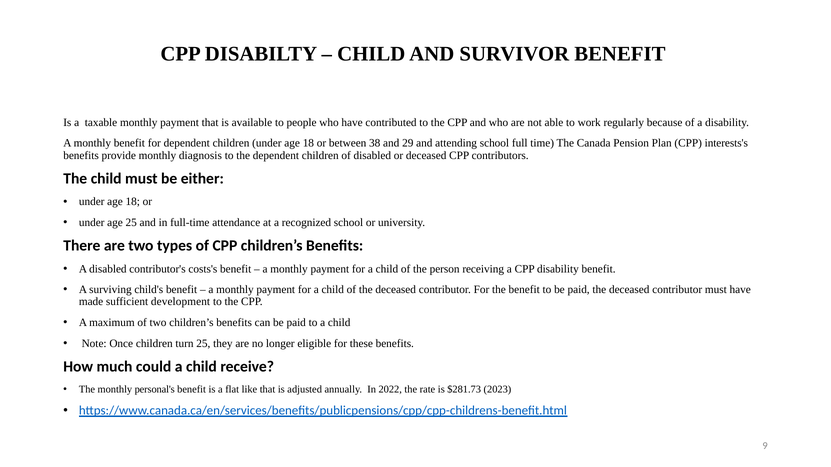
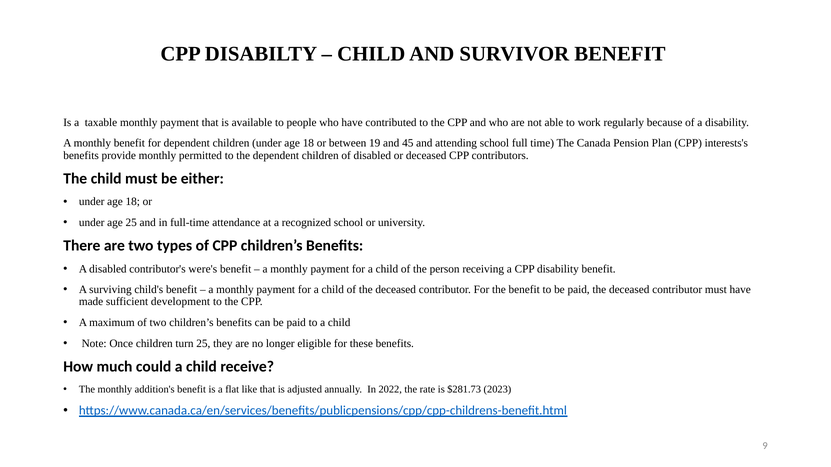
38: 38 -> 19
29: 29 -> 45
diagnosis: diagnosis -> permitted
costs's: costs's -> were's
personal's: personal's -> addition's
